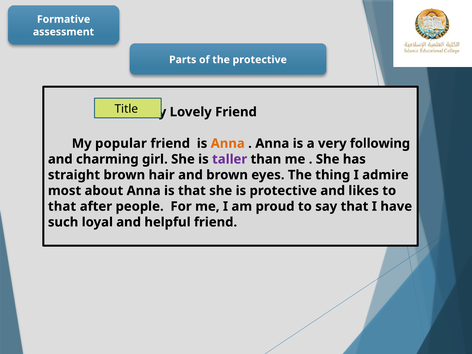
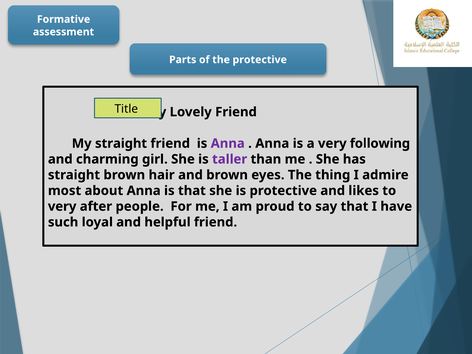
My popular: popular -> straight
Anna at (228, 143) colour: orange -> purple
that at (62, 206): that -> very
